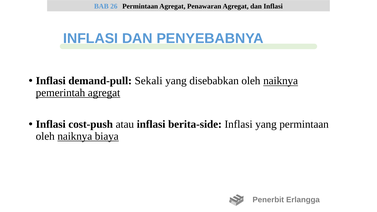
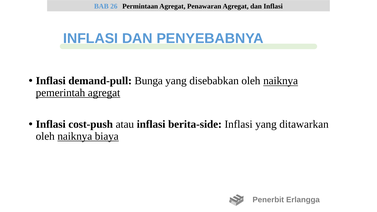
Sekali: Sekali -> Bunga
yang permintaan: permintaan -> ditawarkan
